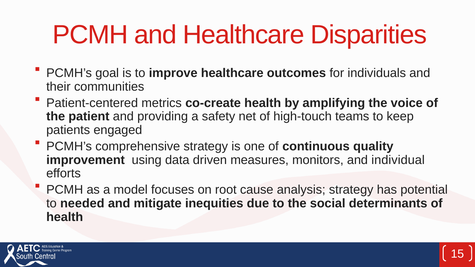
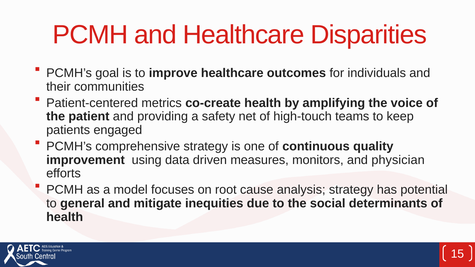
individual: individual -> physician
needed: needed -> general
